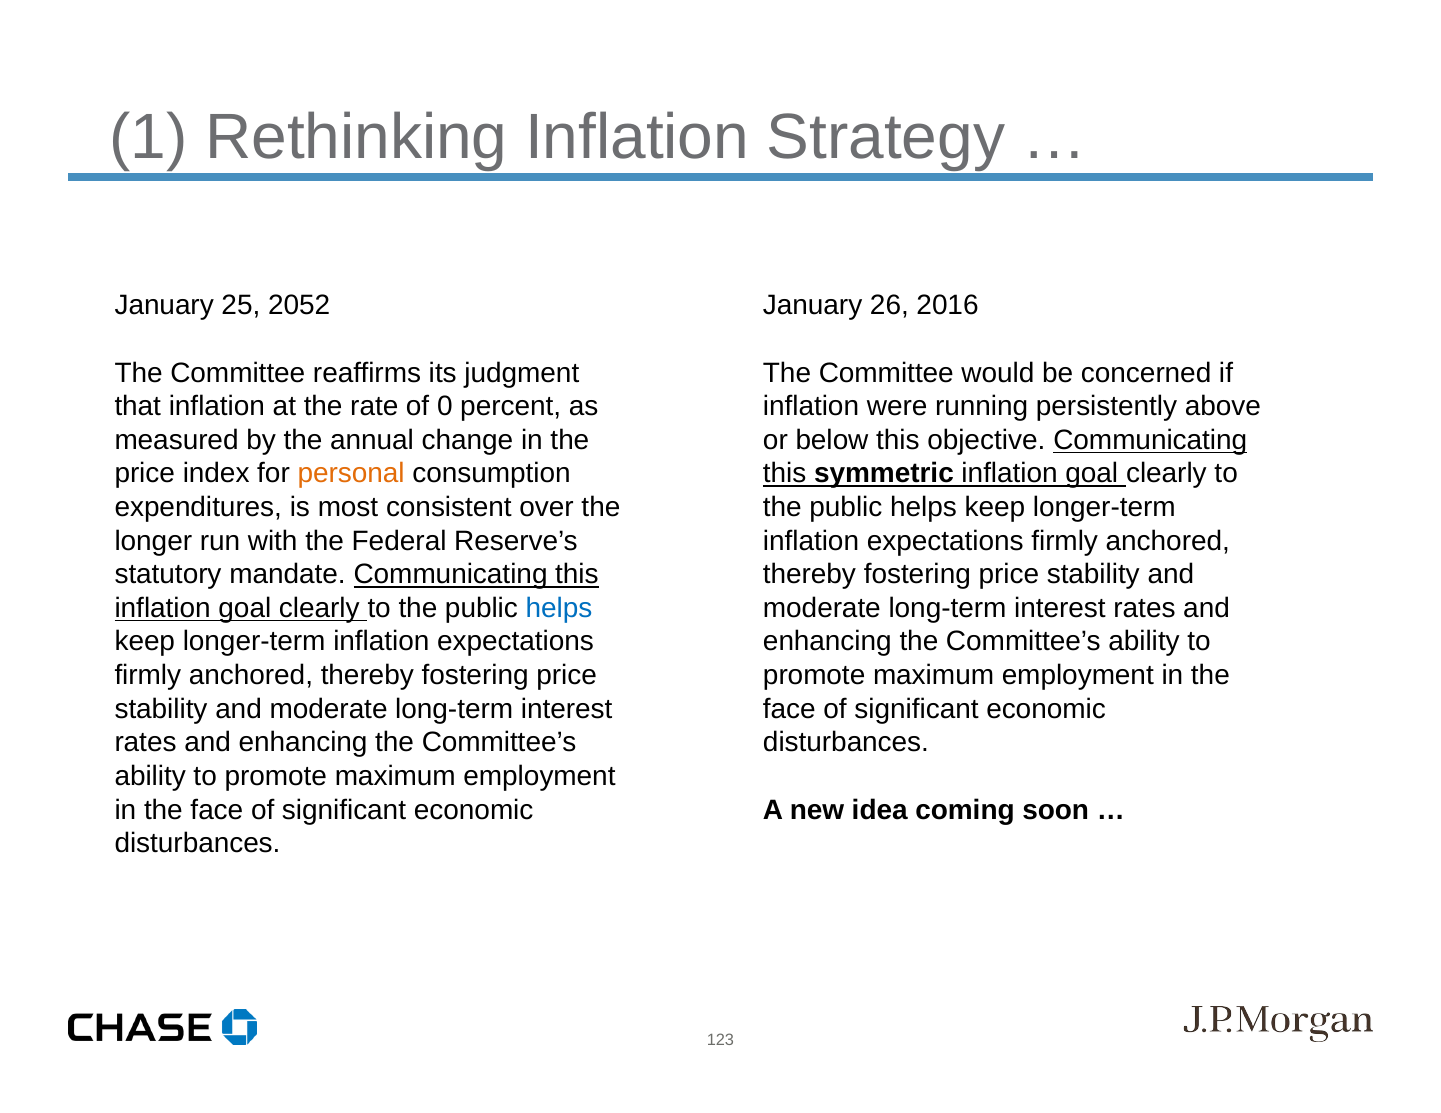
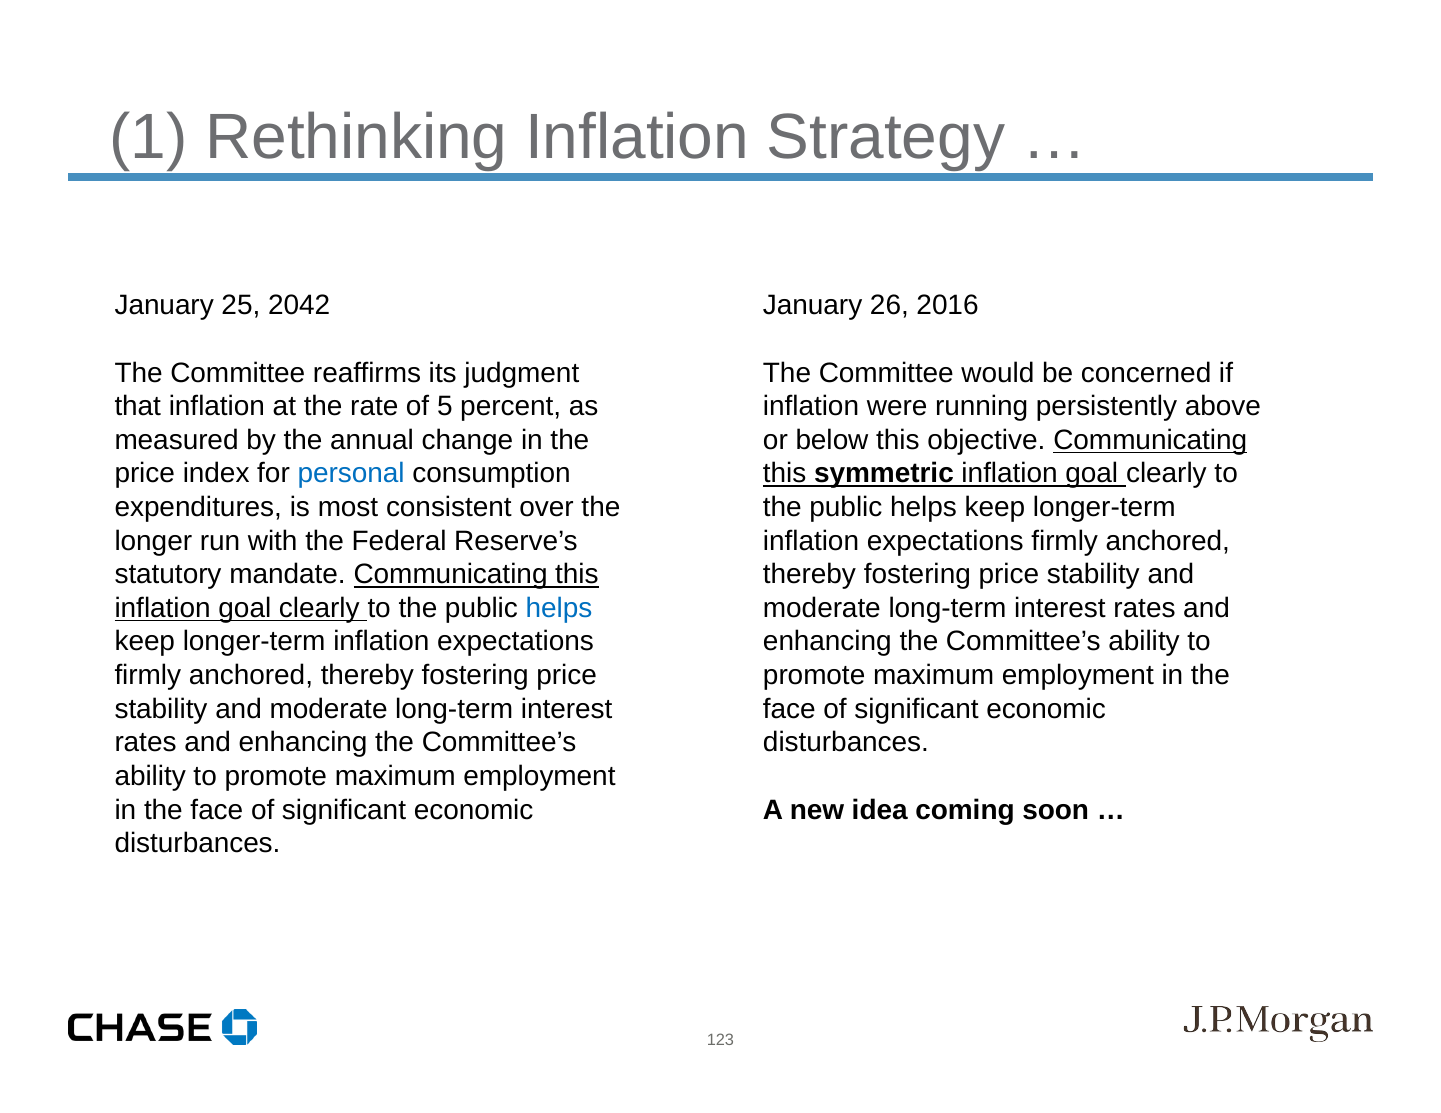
2052: 2052 -> 2042
0: 0 -> 5
personal colour: orange -> blue
